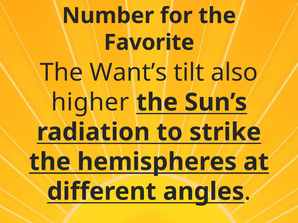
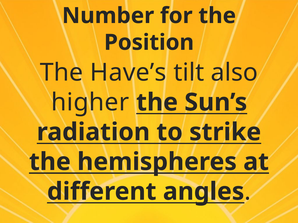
Favorite: Favorite -> Position
Want’s: Want’s -> Have’s
